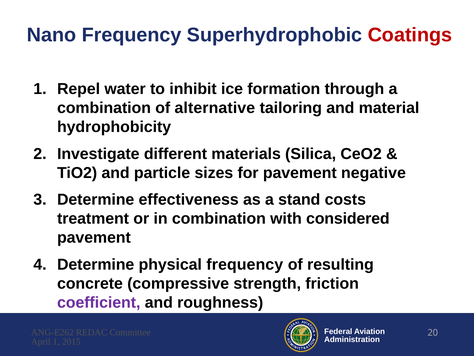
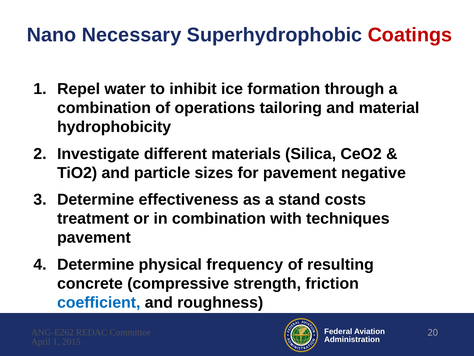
Nano Frequency: Frequency -> Necessary
alternative: alternative -> operations
considered: considered -> techniques
coefficient colour: purple -> blue
